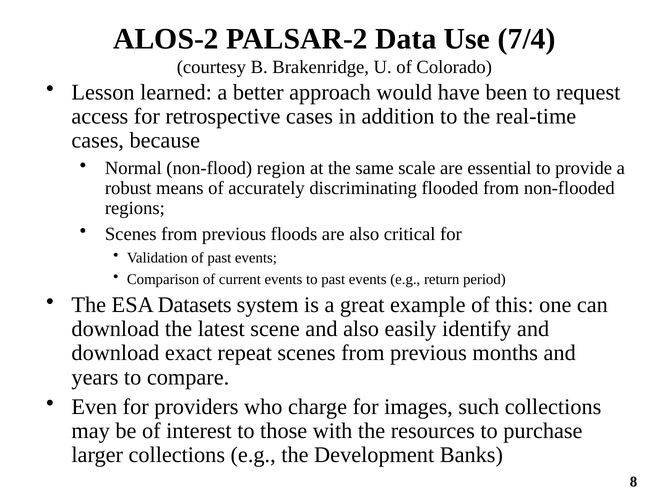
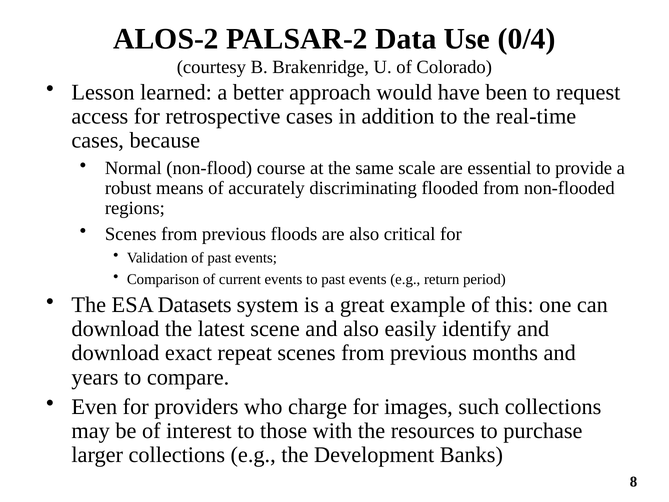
7/4: 7/4 -> 0/4
region: region -> course
